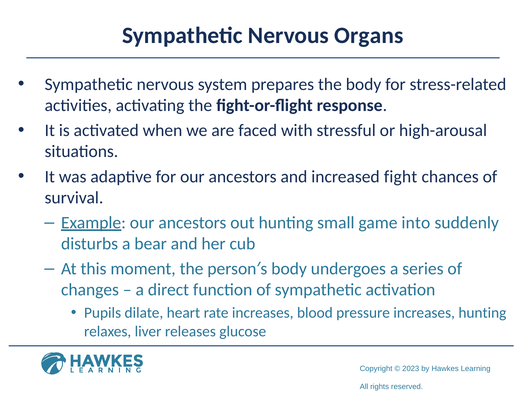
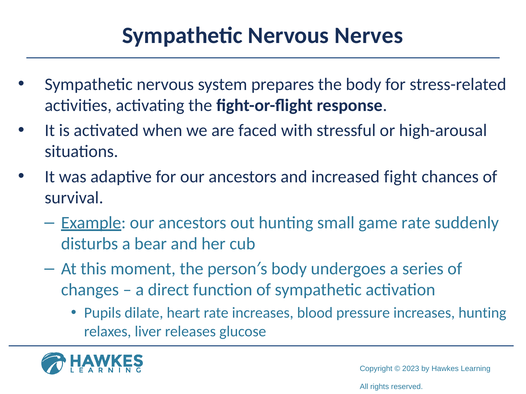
Organs: Organs -> Nerves
game into: into -> rate
